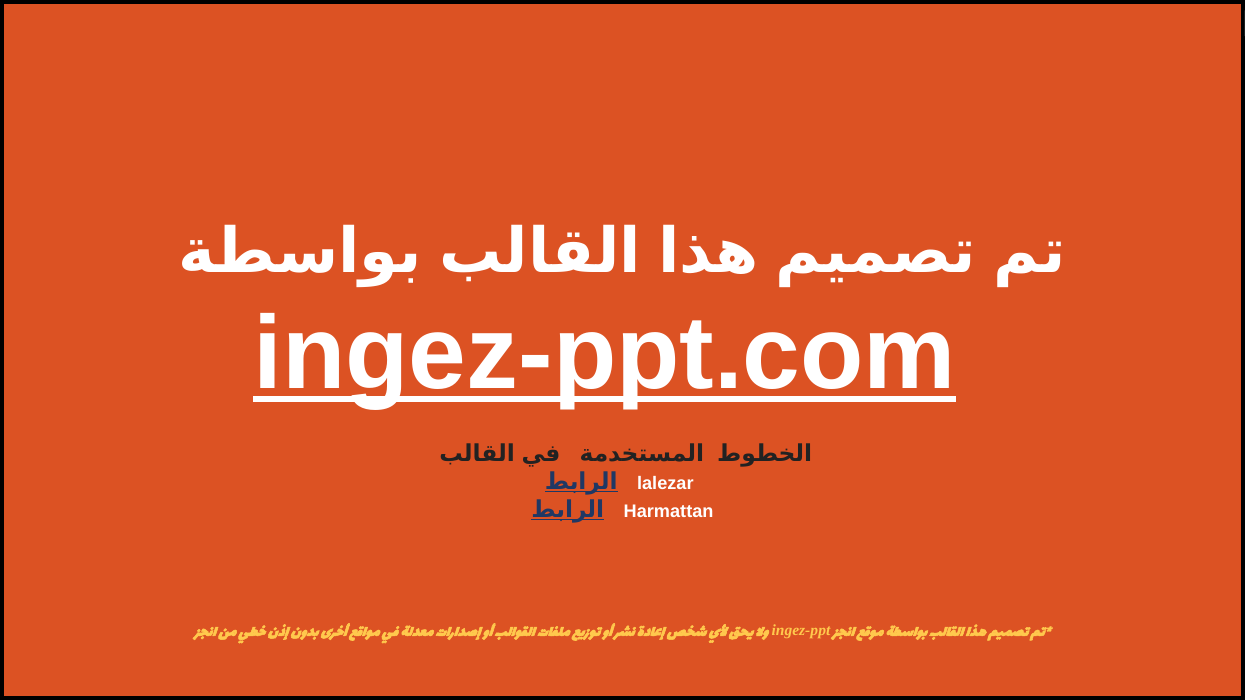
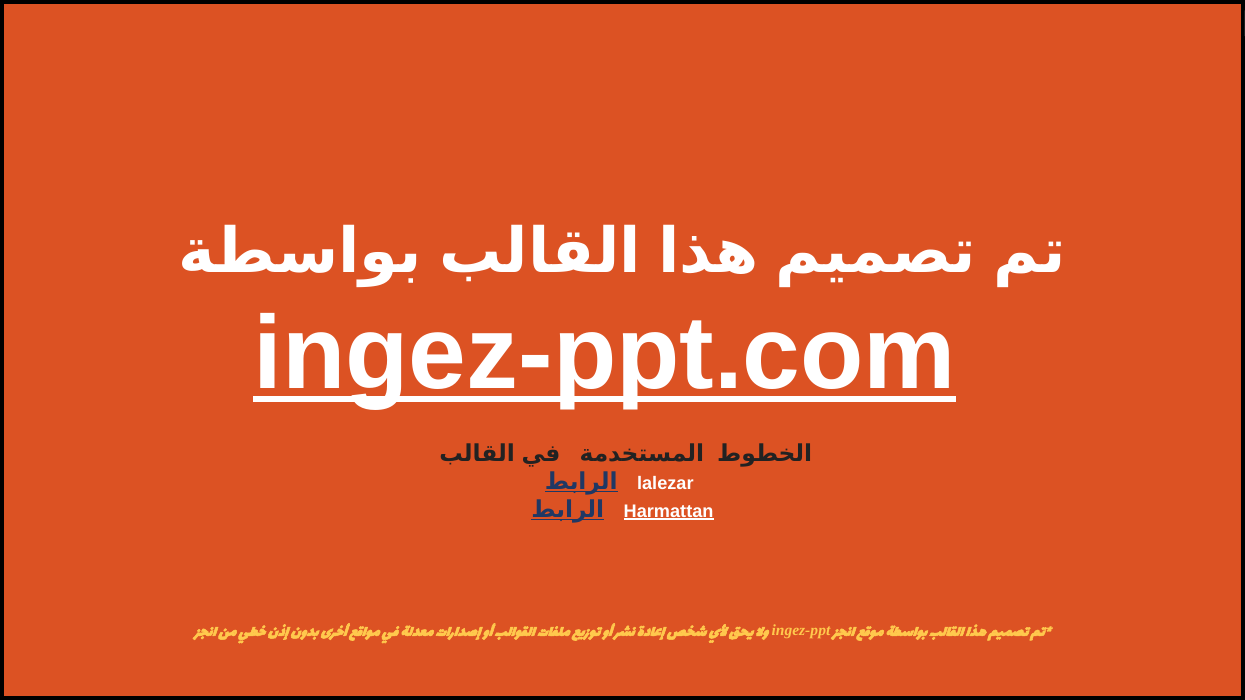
Harmattan underline: none -> present
